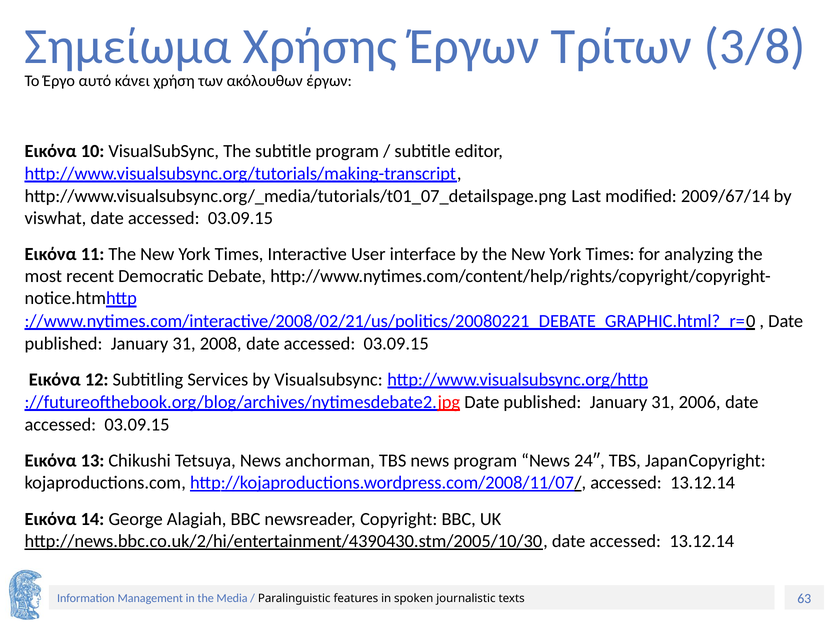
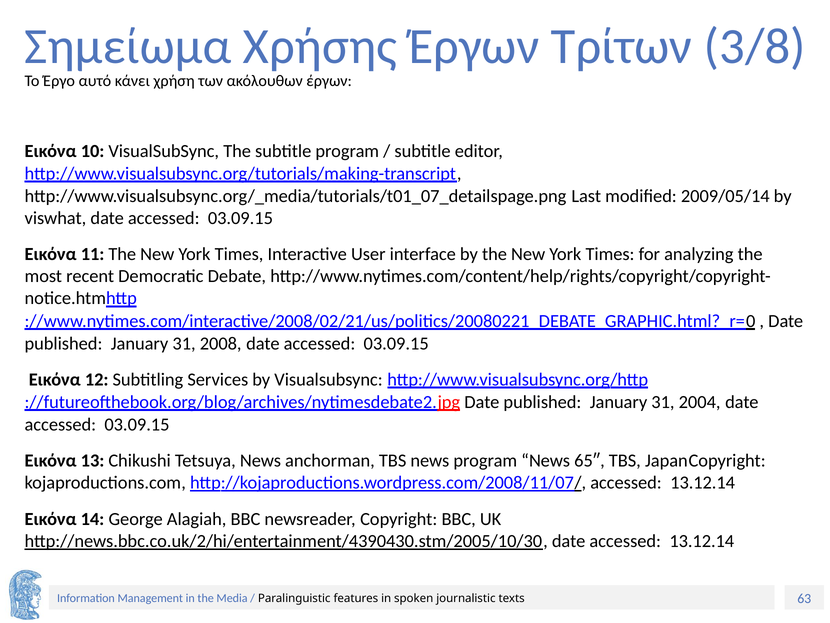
2009/67/14: 2009/67/14 -> 2009/05/14
2006: 2006 -> 2004
24″: 24″ -> 65″
